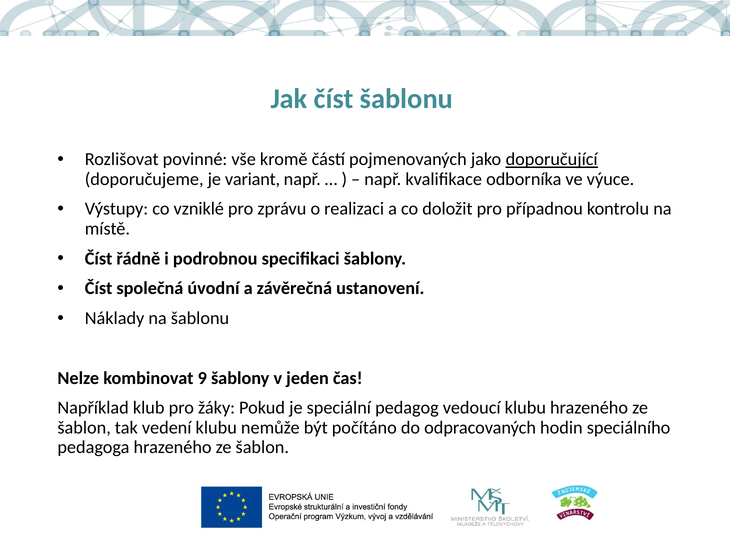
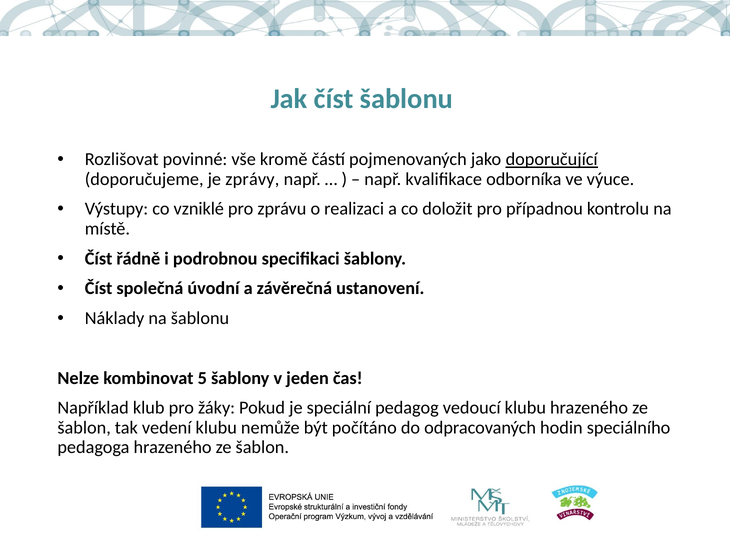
variant: variant -> zprávy
9: 9 -> 5
